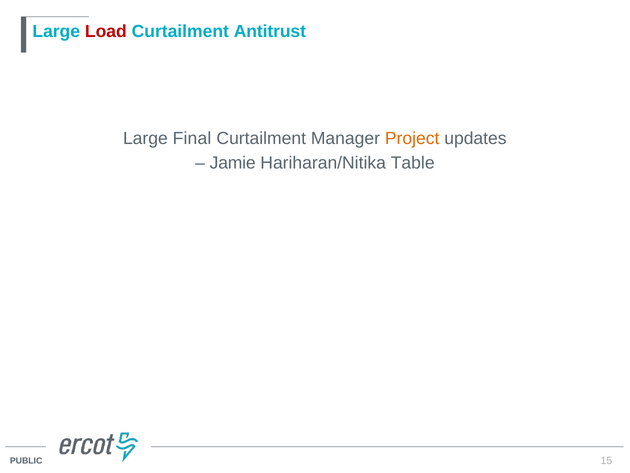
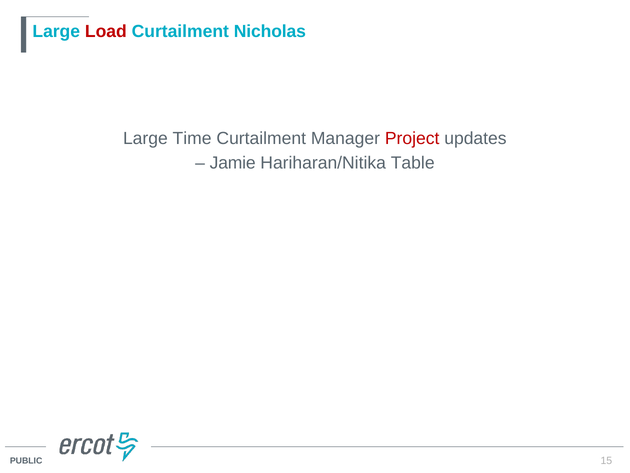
Antitrust: Antitrust -> Nicholas
Final: Final -> Time
Project colour: orange -> red
